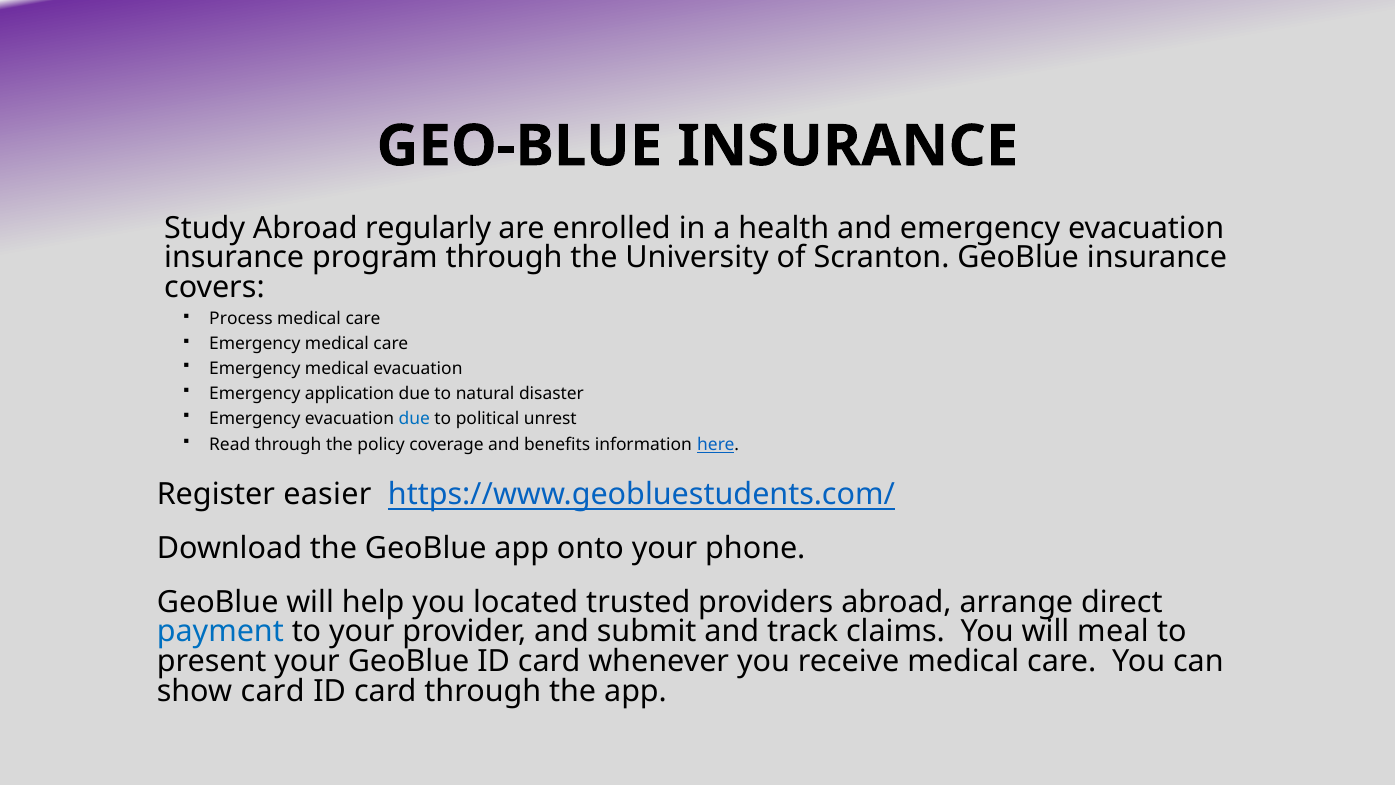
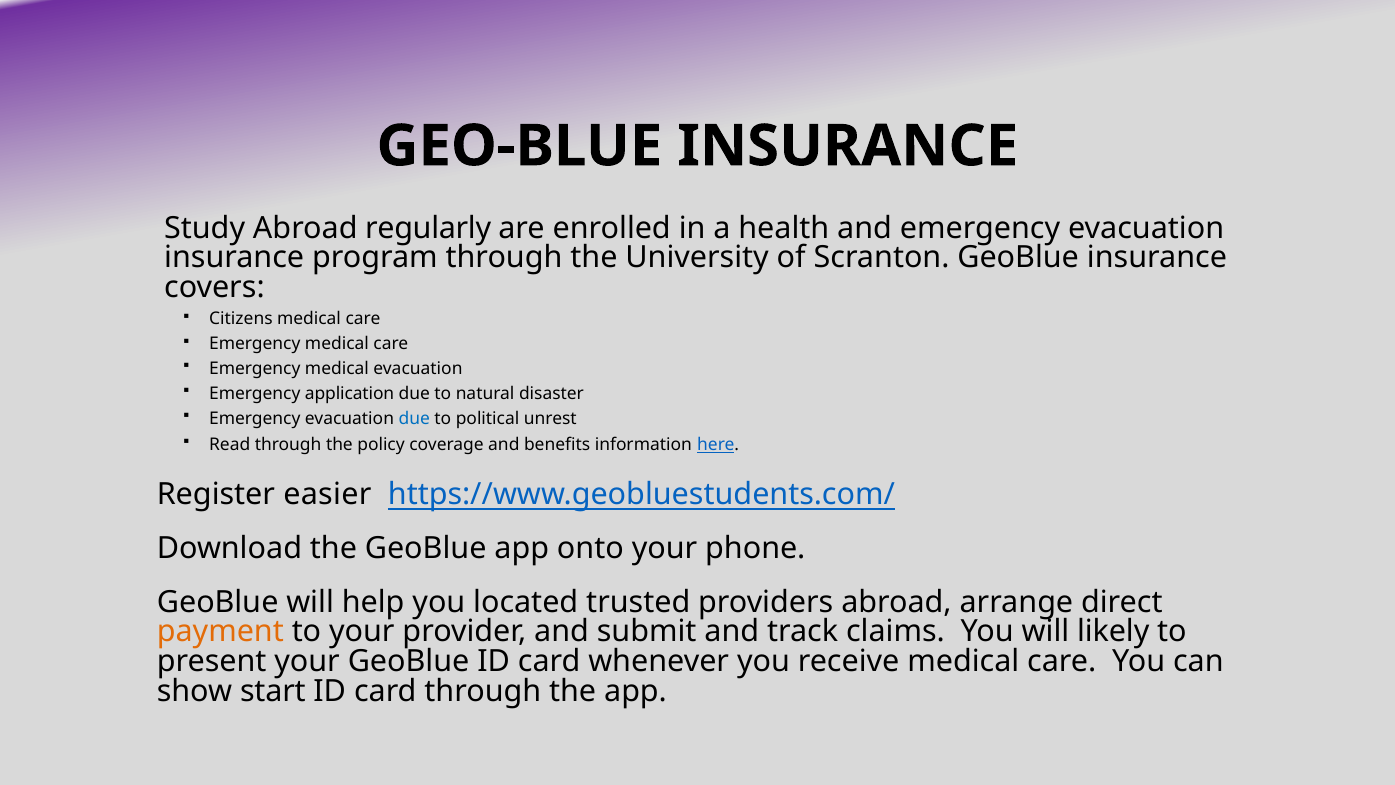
Process: Process -> Citizens
payment colour: blue -> orange
meal: meal -> likely
show card: card -> start
